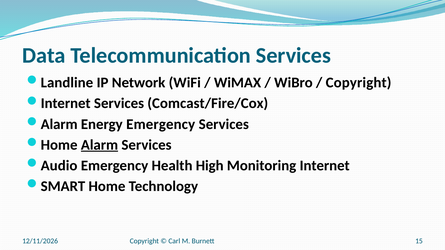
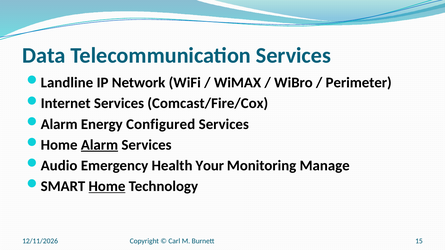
Copyright at (359, 83): Copyright -> Perimeter
Energy Emergency: Emergency -> Configured
High: High -> Your
Monitoring Internet: Internet -> Manage
Home at (107, 187) underline: none -> present
